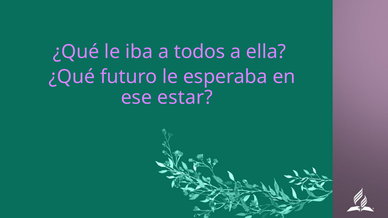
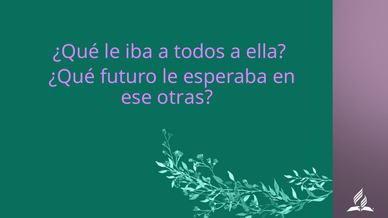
estar: estar -> otras
